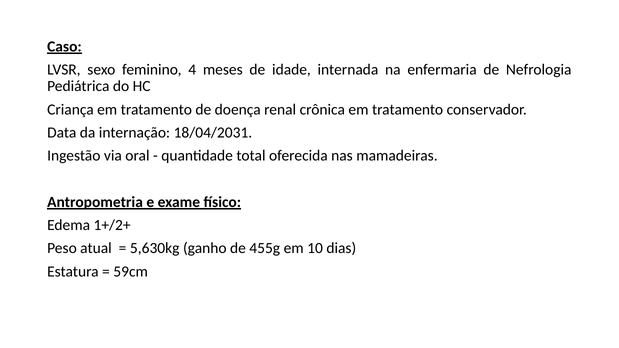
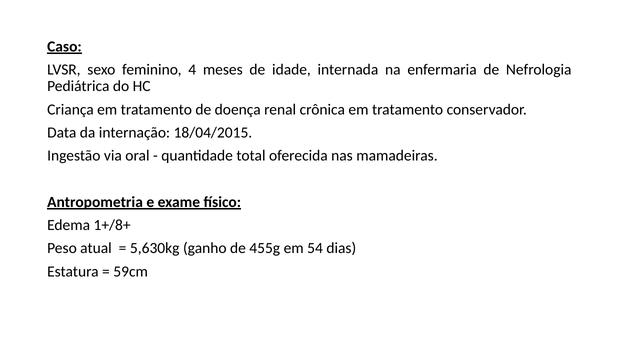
18/04/2031: 18/04/2031 -> 18/04/2015
1+/2+: 1+/2+ -> 1+/8+
10: 10 -> 54
